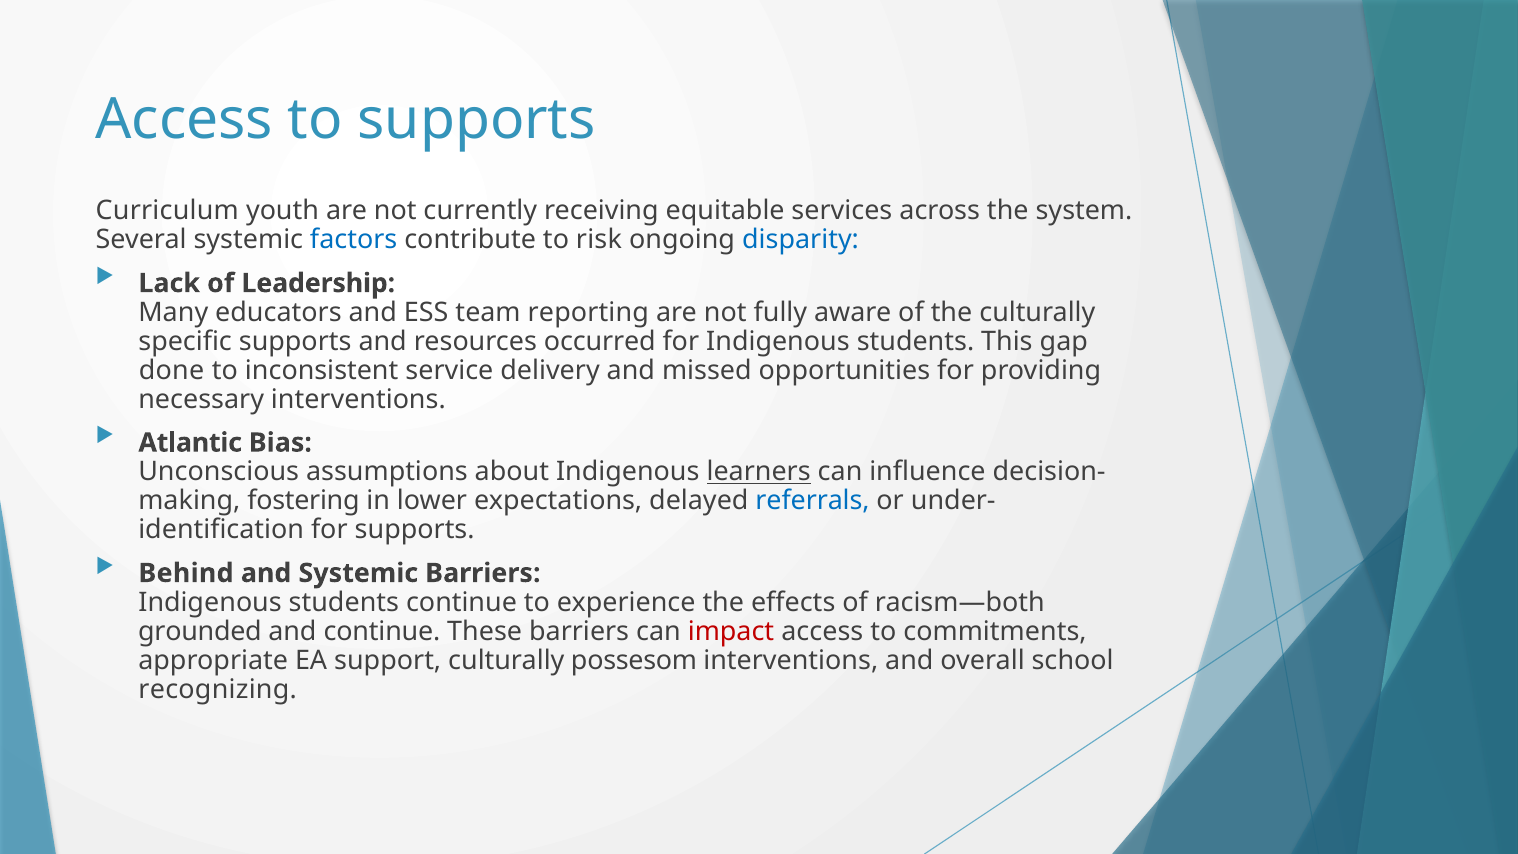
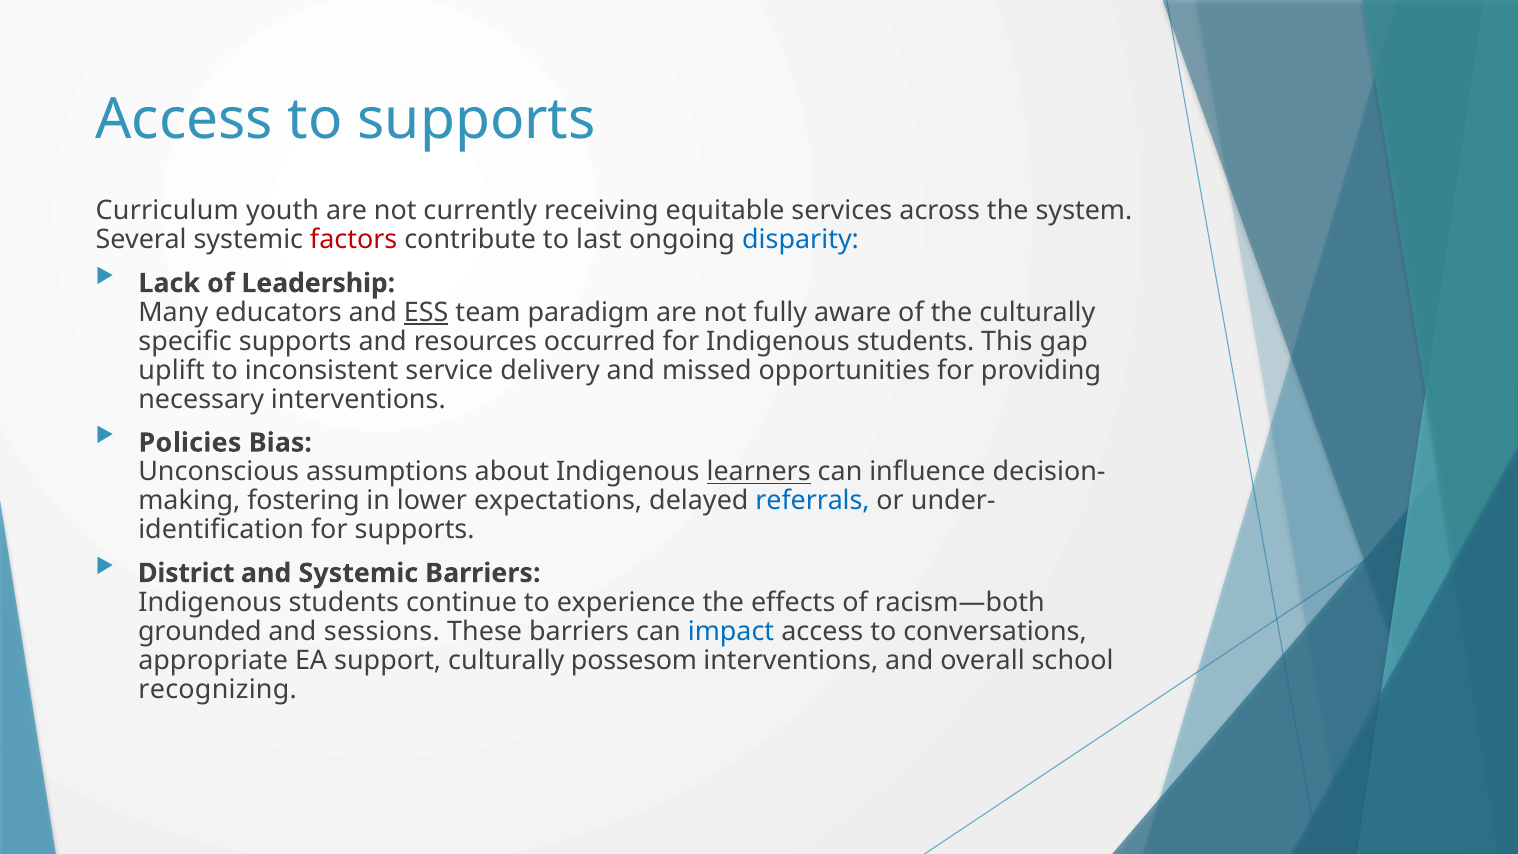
factors colour: blue -> red
risk: risk -> last
ESS underline: none -> present
reporting: reporting -> paradigm
done: done -> uplift
Atlantic: Atlantic -> Policies
Behind: Behind -> District
and continue: continue -> sessions
impact colour: red -> blue
commitments: commitments -> conversations
